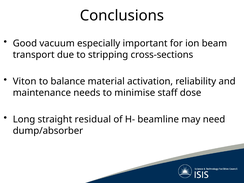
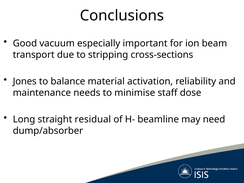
Viton: Viton -> Jones
